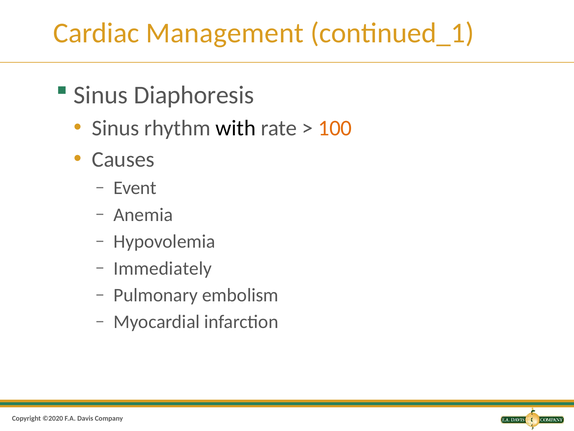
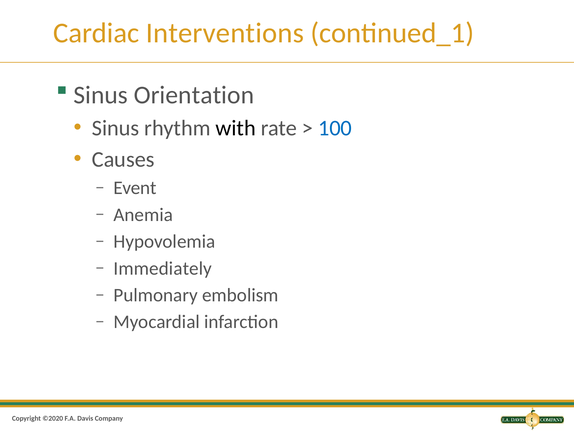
Management: Management -> Interventions
Diaphoresis: Diaphoresis -> Orientation
100 colour: orange -> blue
